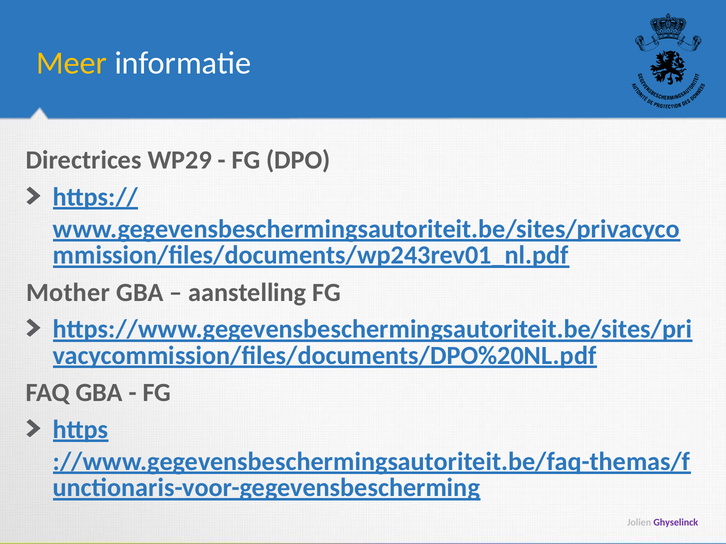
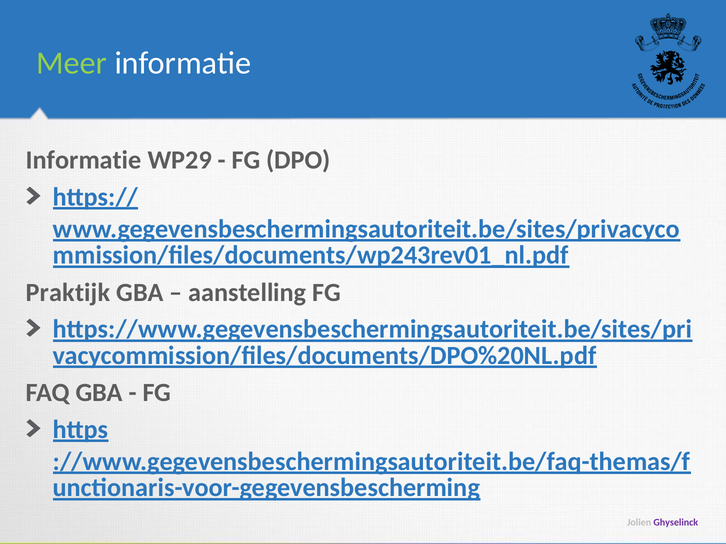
Meer colour: yellow -> light green
Directrices at (84, 160): Directrices -> Informatie
Mother: Mother -> Praktijk
